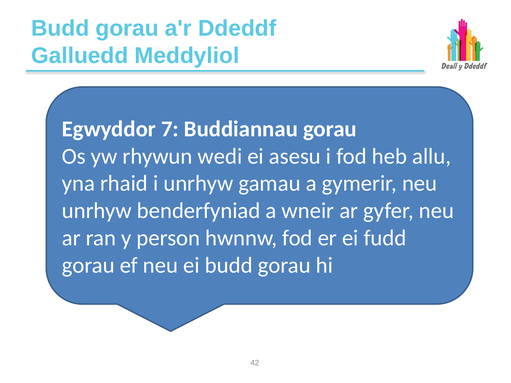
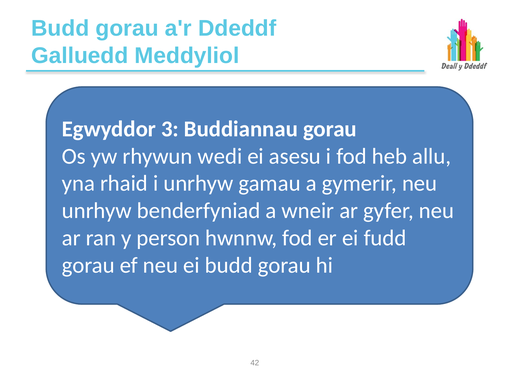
7: 7 -> 3
